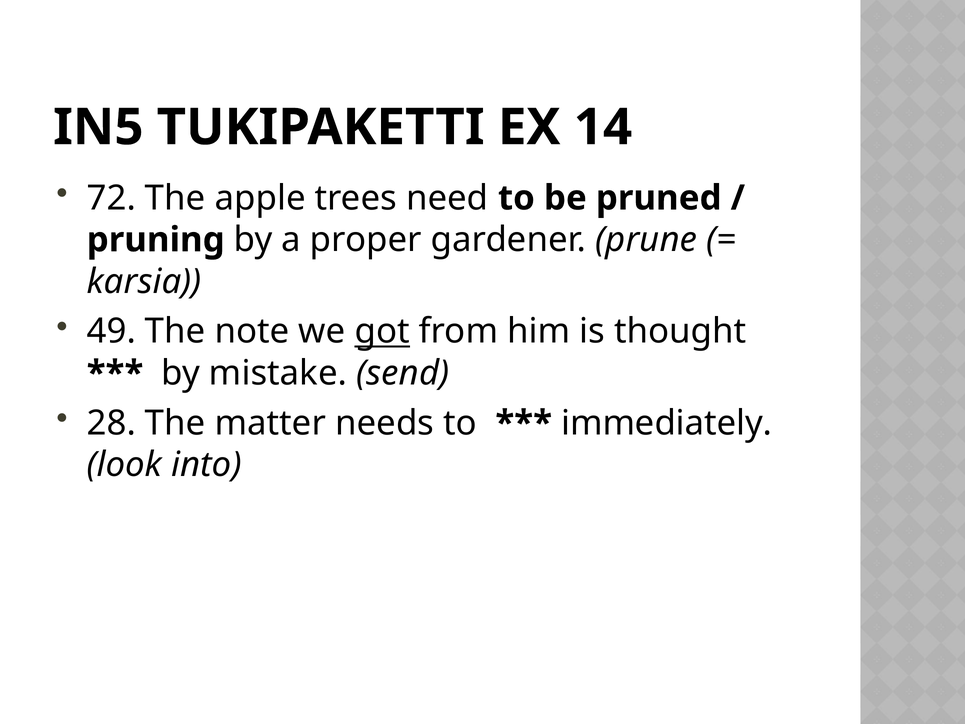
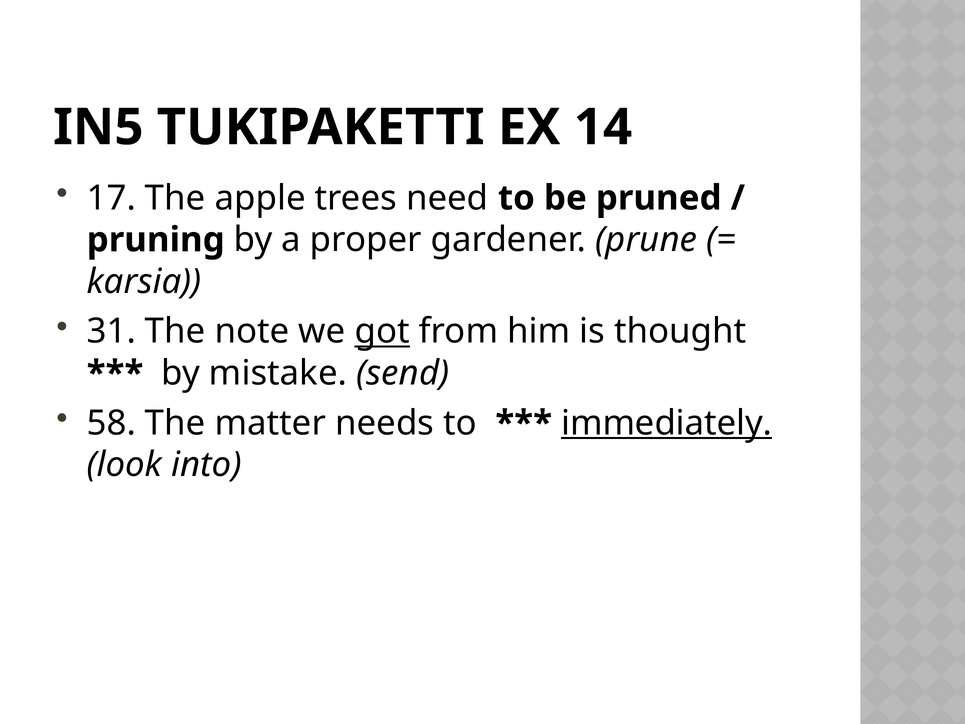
72: 72 -> 17
49: 49 -> 31
28: 28 -> 58
immediately underline: none -> present
